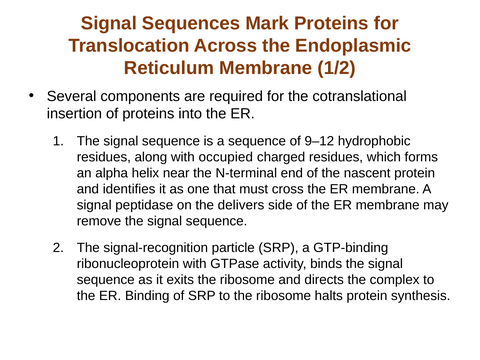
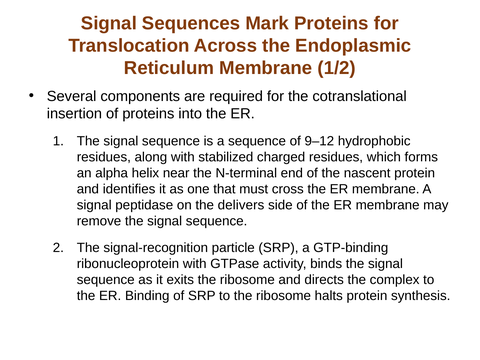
occupied: occupied -> stabilized
